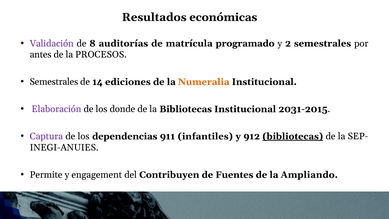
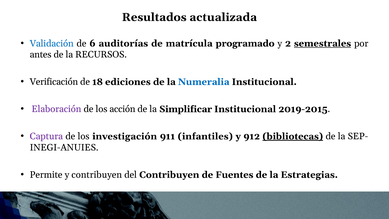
económicas: económicas -> actualizada
Validación colour: purple -> blue
8: 8 -> 6
semestrales at (322, 43) underline: none -> present
PROCESOS: PROCESOS -> RECURSOS
Semestrales at (54, 82): Semestrales -> Verificación
14: 14 -> 18
Numeralia colour: orange -> blue
donde: donde -> acción
la Bibliotecas: Bibliotecas -> Simplificar
2031-2015: 2031-2015 -> 2019-2015
dependencias: dependencias -> investigación
y engagement: engagement -> contribuyen
Ampliando: Ampliando -> Estrategias
